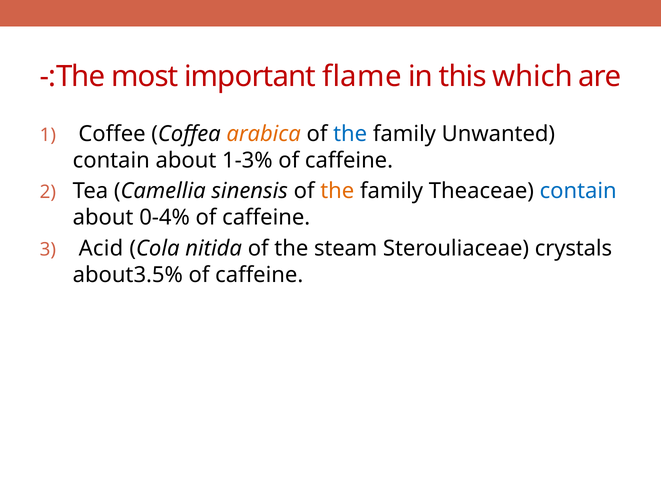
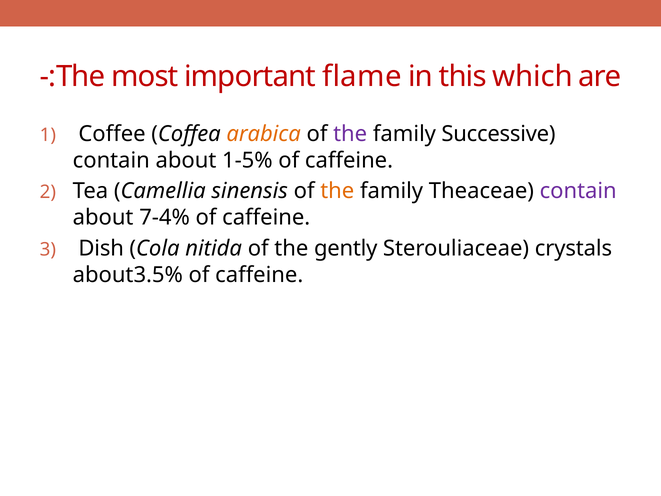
the at (350, 134) colour: blue -> purple
Unwanted: Unwanted -> Successive
1-3%: 1-3% -> 1-5%
contain at (578, 191) colour: blue -> purple
0-4%: 0-4% -> 7-4%
Acid: Acid -> Dish
steam: steam -> gently
